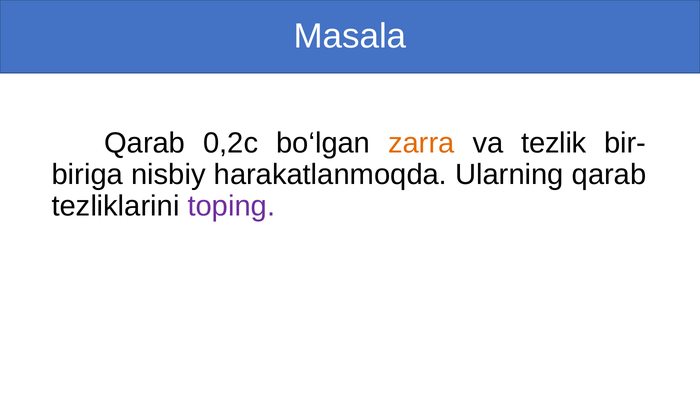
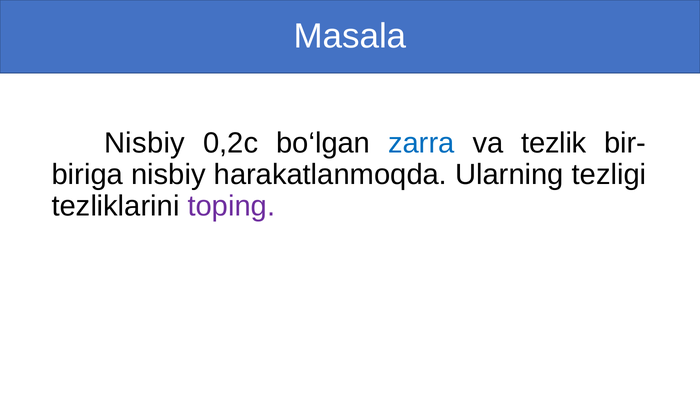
Qarab at (145, 143): Qarab -> Nisbiy
zarra colour: orange -> blue
Ularning qarab: qarab -> tezligi
